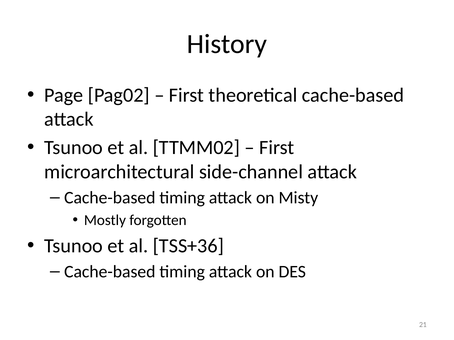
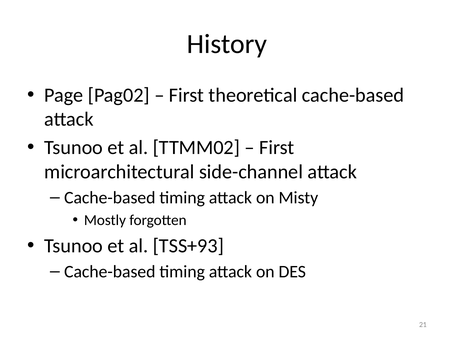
TSS+36: TSS+36 -> TSS+93
